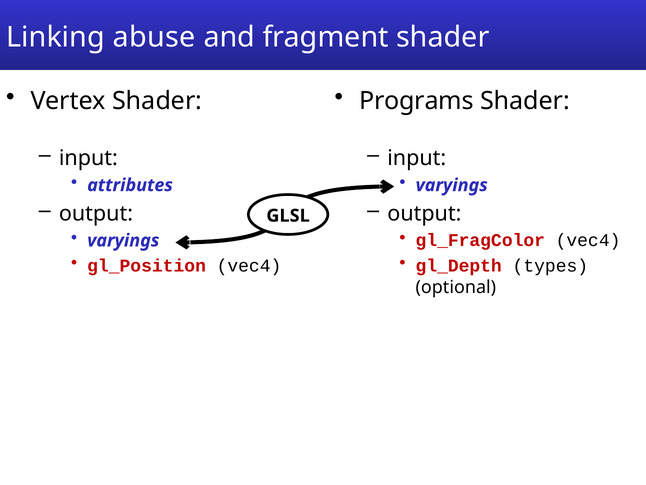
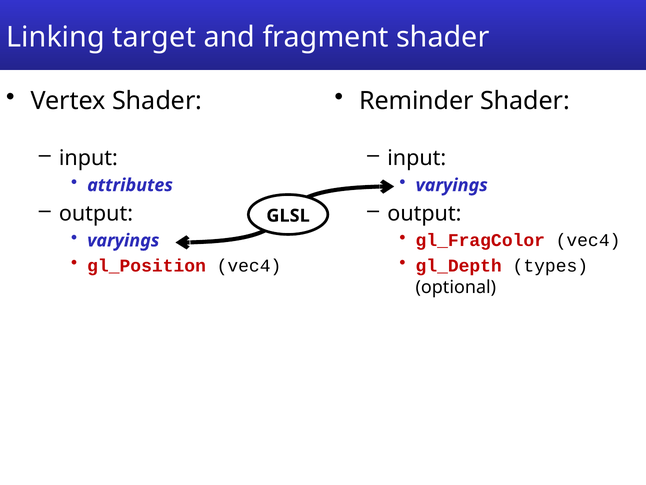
abuse: abuse -> target
Programs: Programs -> Reminder
